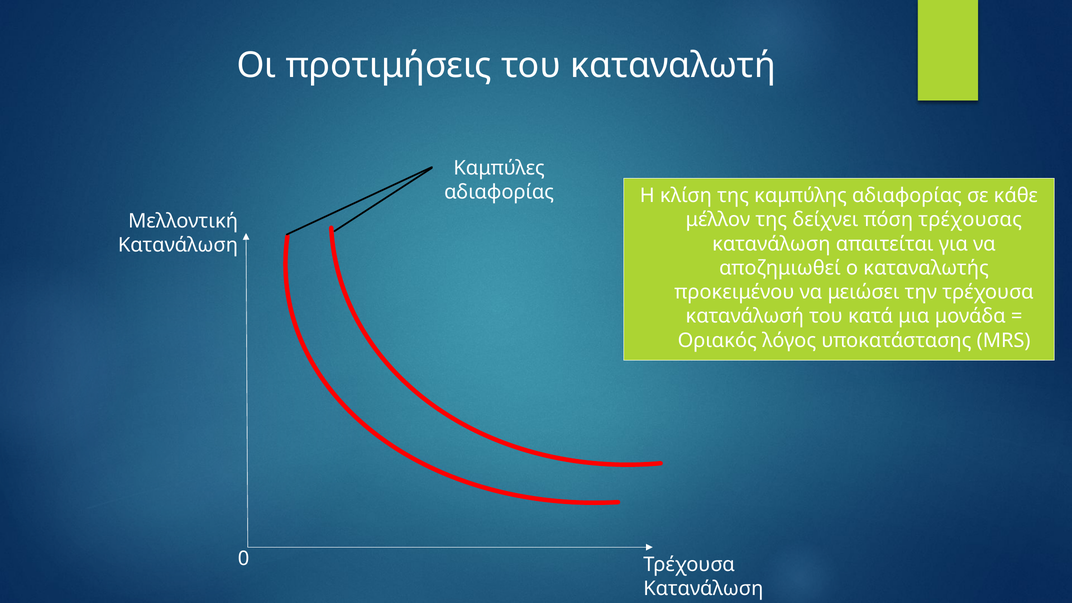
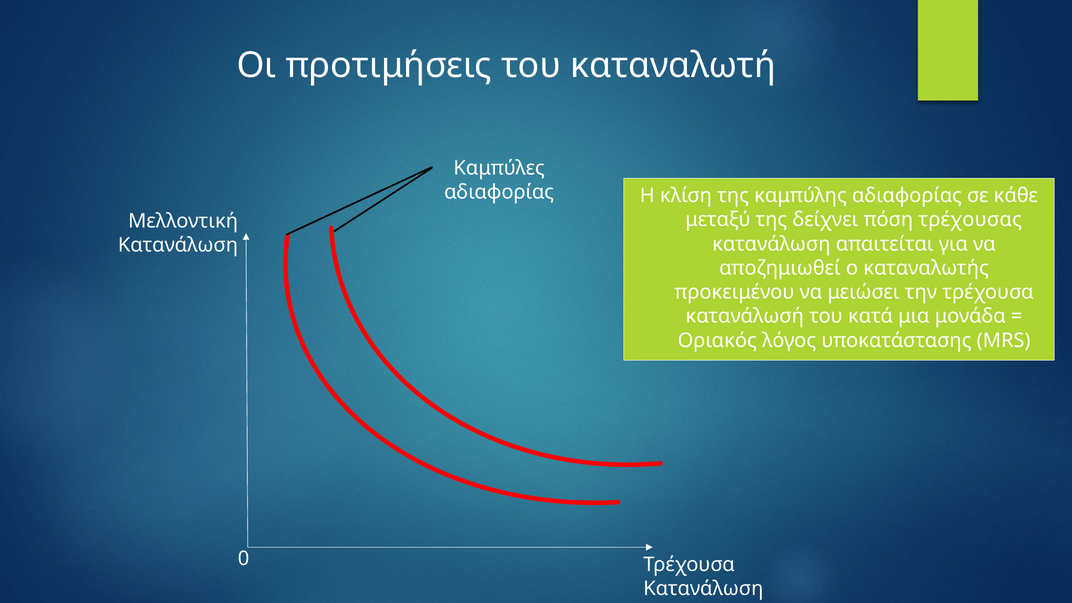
μέλλον: μέλλον -> μεταξύ
